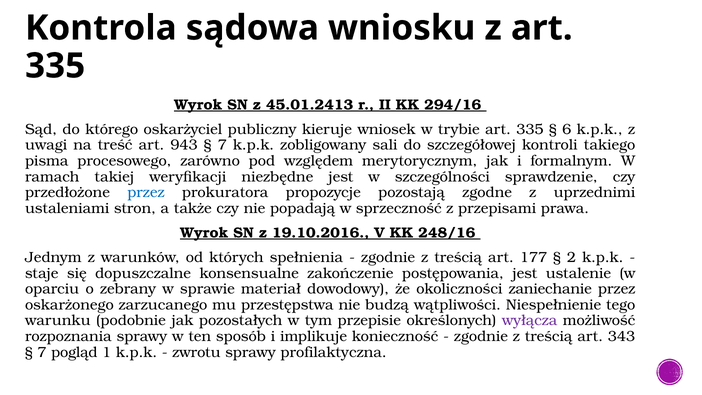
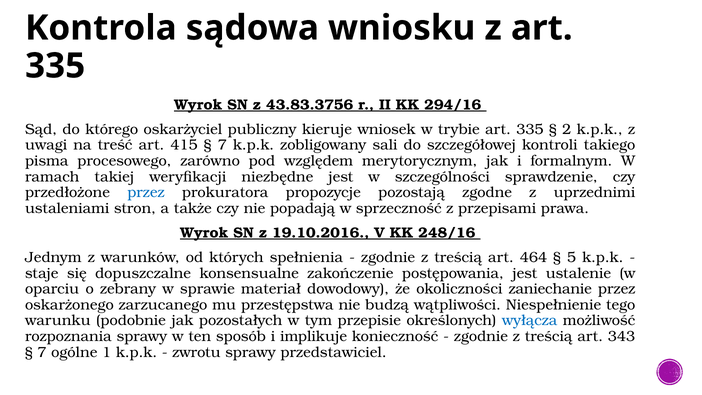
45.01.2413: 45.01.2413 -> 43.83.3756
6: 6 -> 2
943: 943 -> 415
177: 177 -> 464
2: 2 -> 5
wyłącza colour: purple -> blue
pogląd: pogląd -> ogólne
profilaktyczna: profilaktyczna -> przedstawiciel
